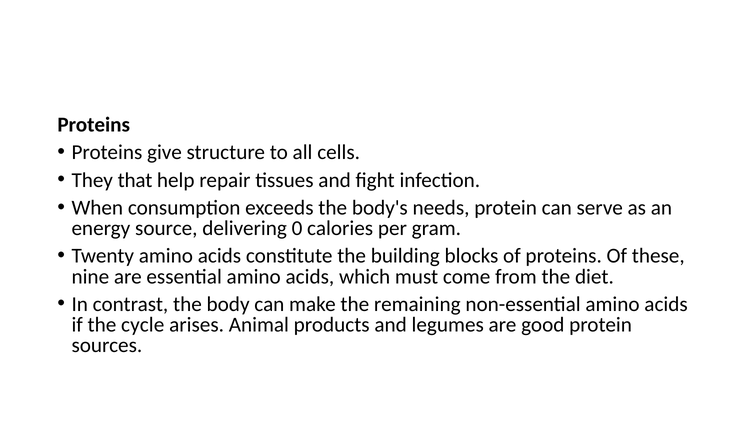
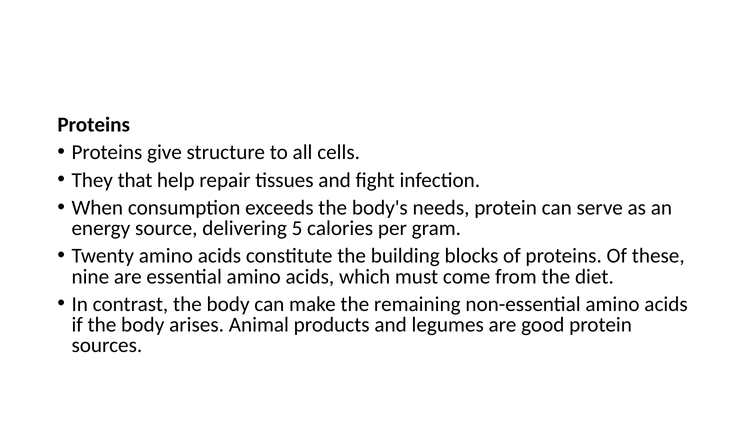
0: 0 -> 5
if the cycle: cycle -> body
